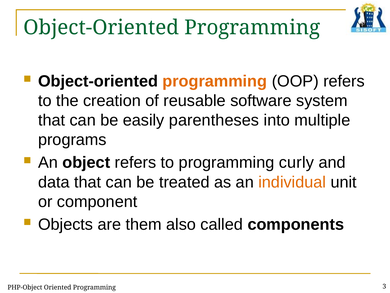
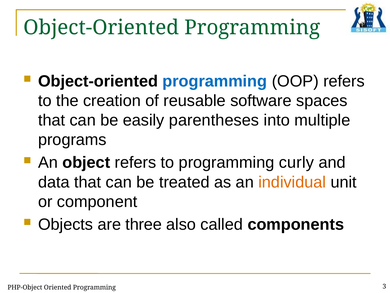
programming at (215, 81) colour: orange -> blue
system: system -> spaces
them: them -> three
